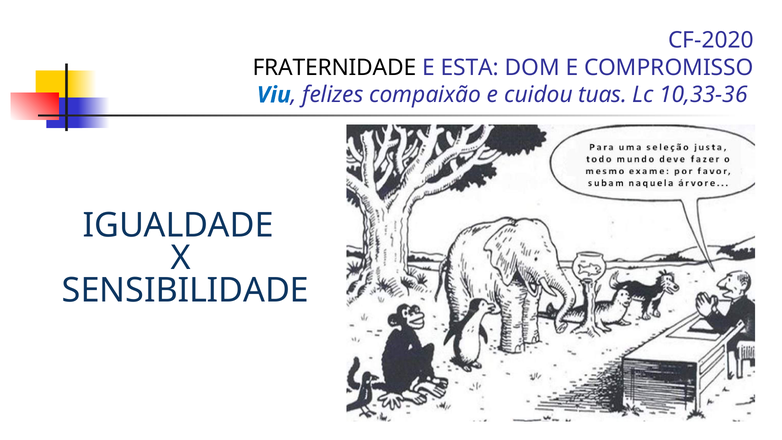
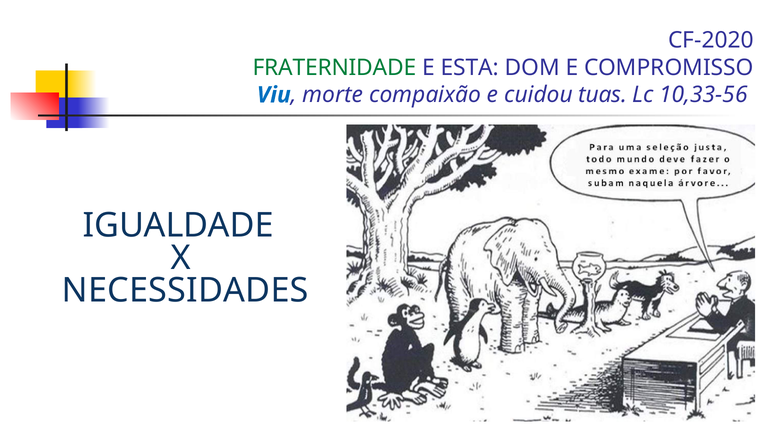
FRATERNIDADE colour: black -> green
felizes: felizes -> morte
10,33-36: 10,33-36 -> 10,33-56
SENSIBILIDADE: SENSIBILIDADE -> NECESSIDADES
